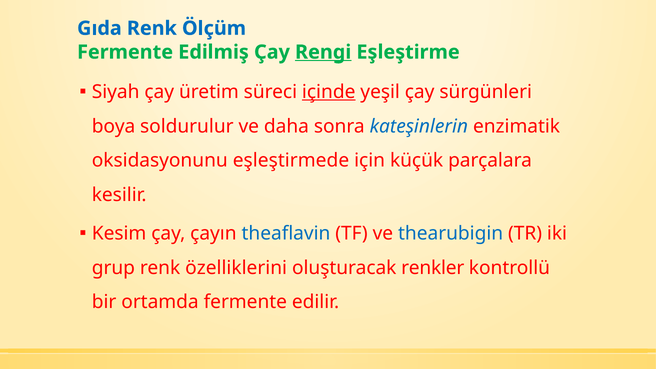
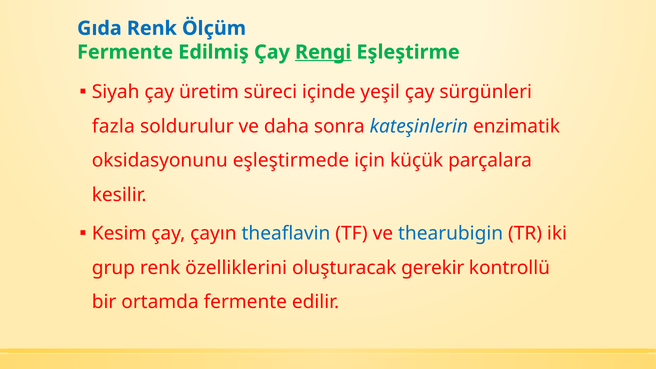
içinde underline: present -> none
boya: boya -> fazla
renkler: renkler -> gerekir
